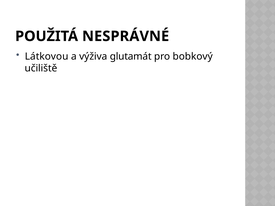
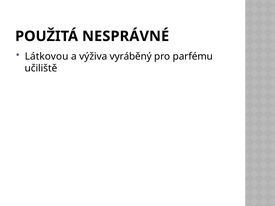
glutamát: glutamát -> vyráběný
bobkový: bobkový -> parfému
